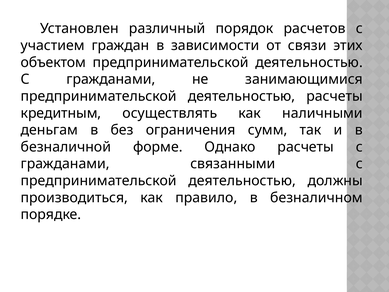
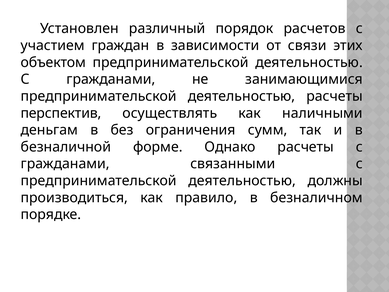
кредитным: кредитным -> перспектив
